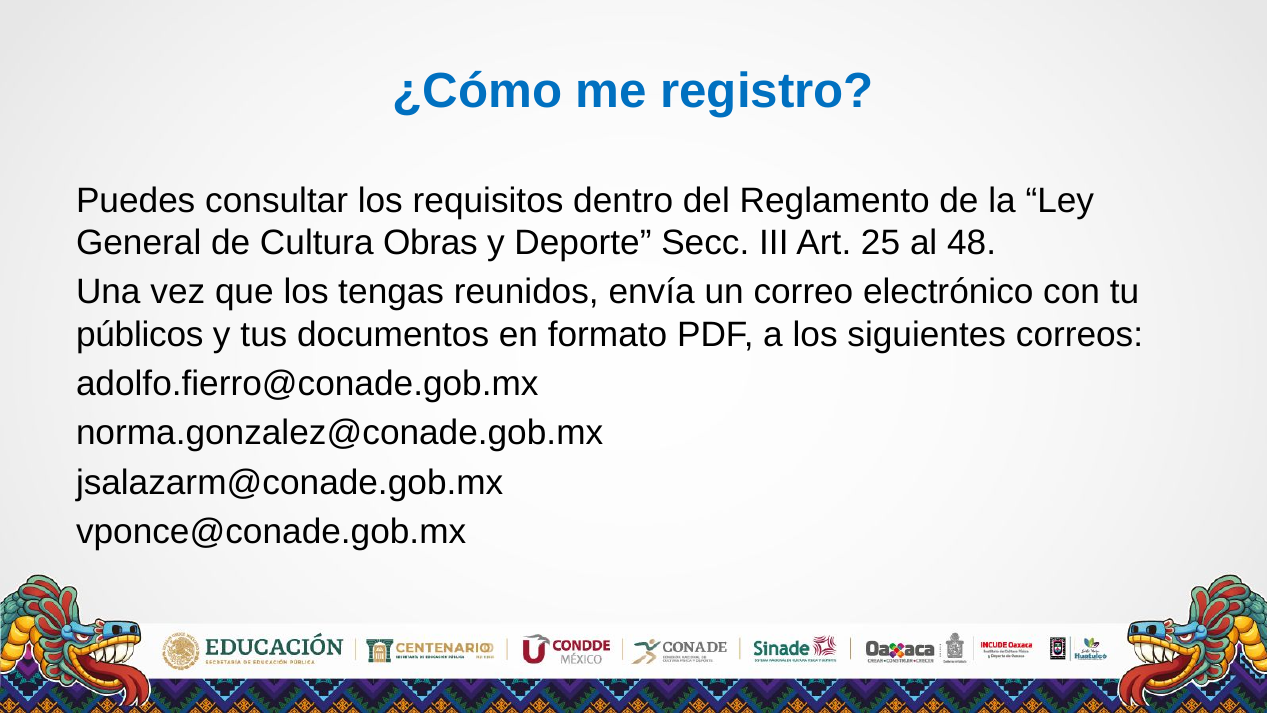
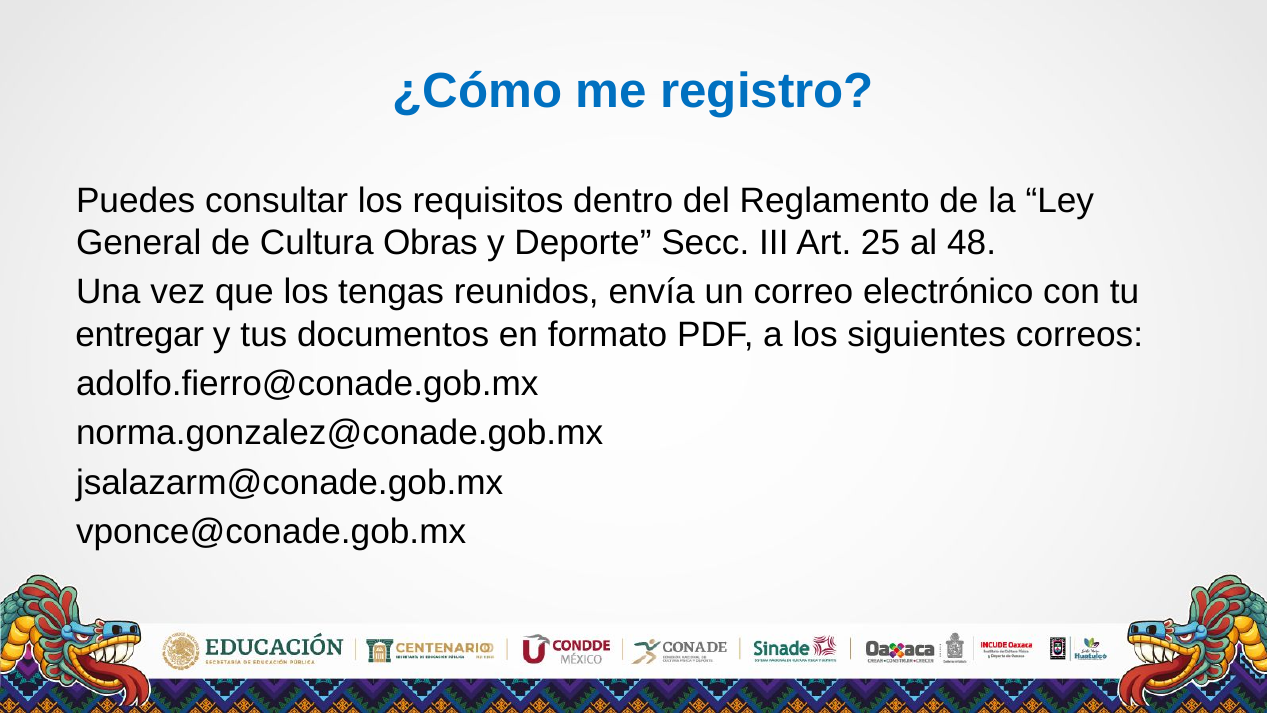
públicos: públicos -> entregar
